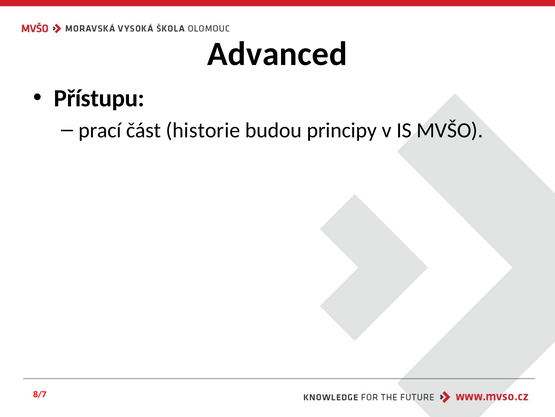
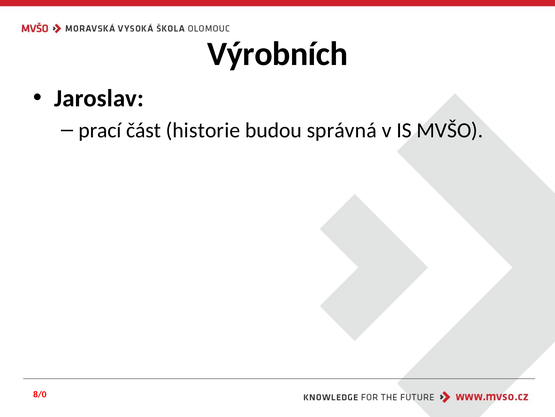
Advanced: Advanced -> Výrobních
Přístupu: Přístupu -> Jaroslav
principy: principy -> správná
8/7: 8/7 -> 8/0
